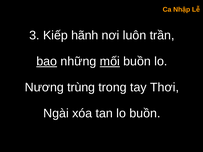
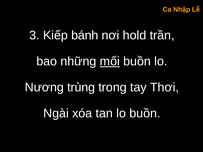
hãnh: hãnh -> bánh
luôn: luôn -> hold
bao underline: present -> none
